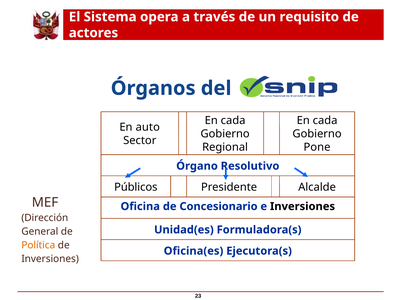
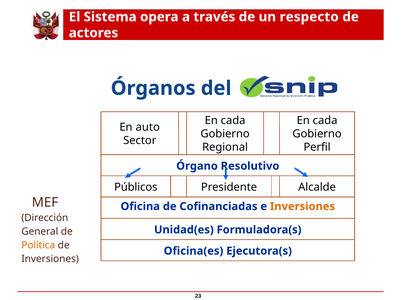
requisito: requisito -> respecto
Pone: Pone -> Perfil
Concesionario: Concesionario -> Cofinanciadas
Inversiones at (303, 207) colour: black -> orange
